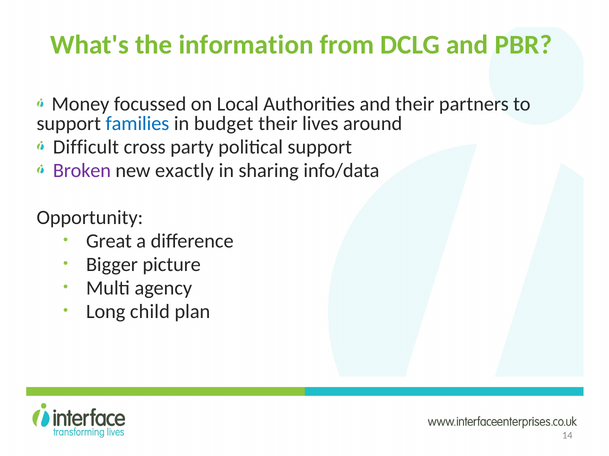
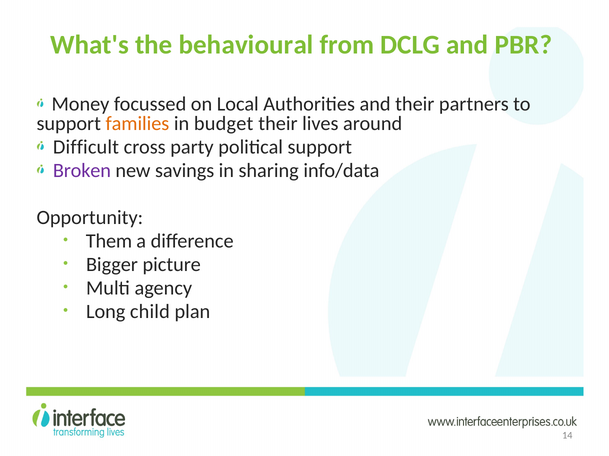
information: information -> behavioural
families colour: blue -> orange
exactly: exactly -> savings
Great: Great -> Them
